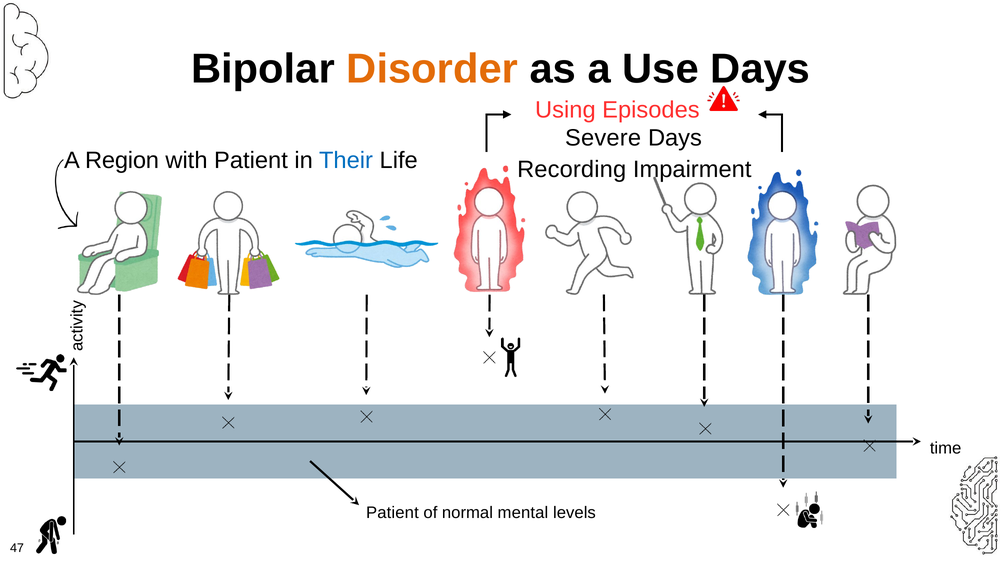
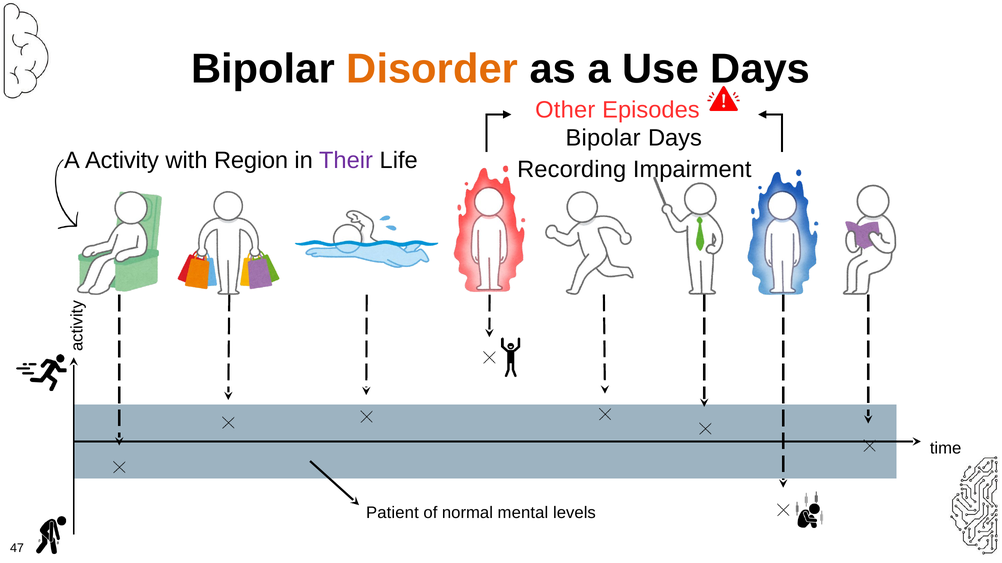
Using: Using -> Other
Severe at (603, 138): Severe -> Bipolar
Region: Region -> Activity
with Patient: Patient -> Region
Their colour: blue -> purple
